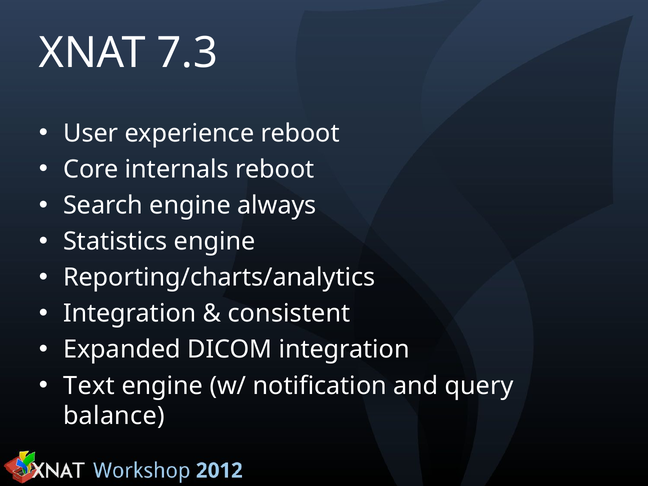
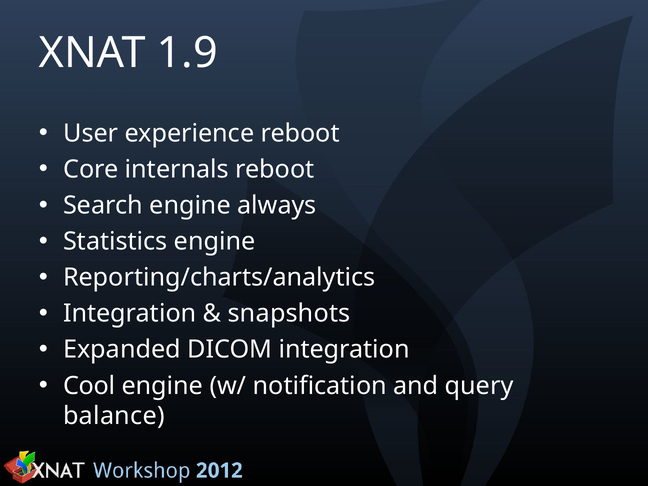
7.3: 7.3 -> 1.9
consistent: consistent -> snapshots
Text: Text -> Cool
